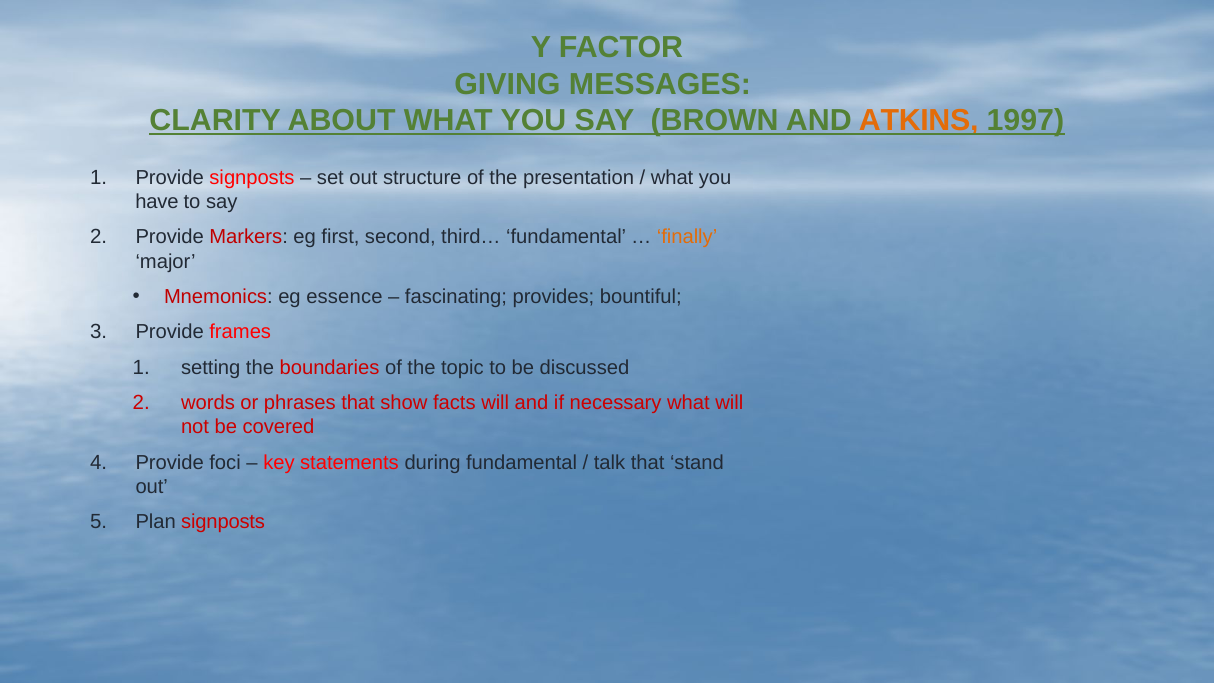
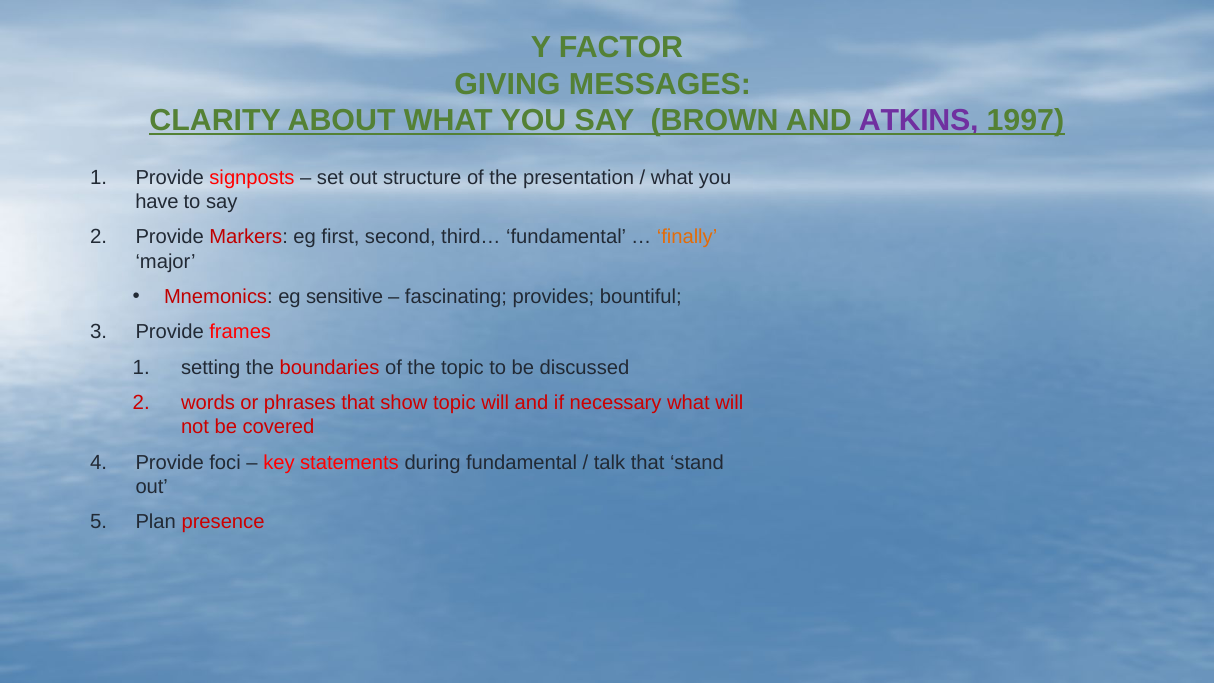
ATKINS colour: orange -> purple
essence: essence -> sensitive
show facts: facts -> topic
Plan signposts: signposts -> presence
